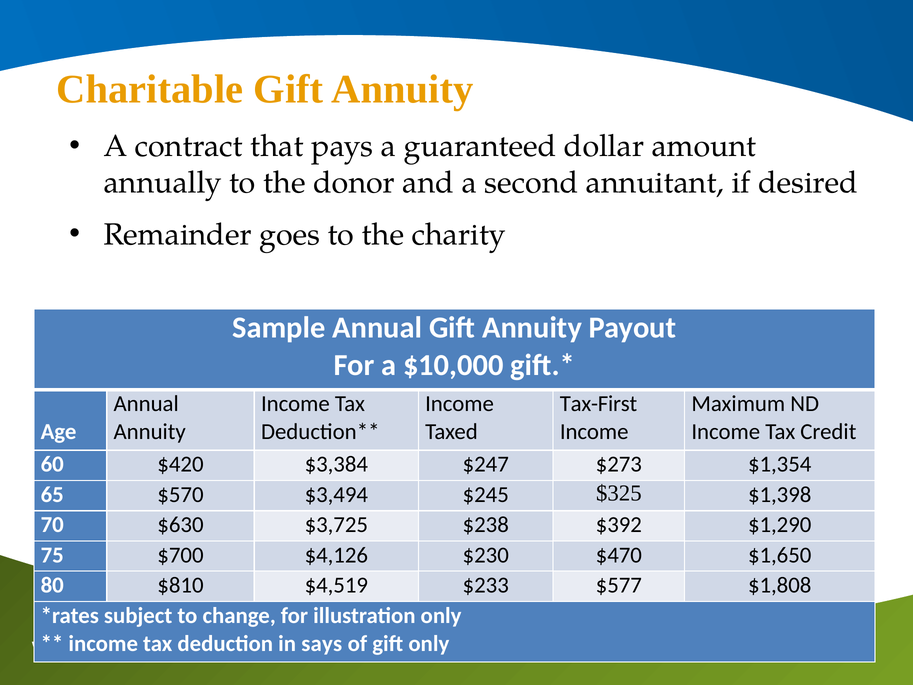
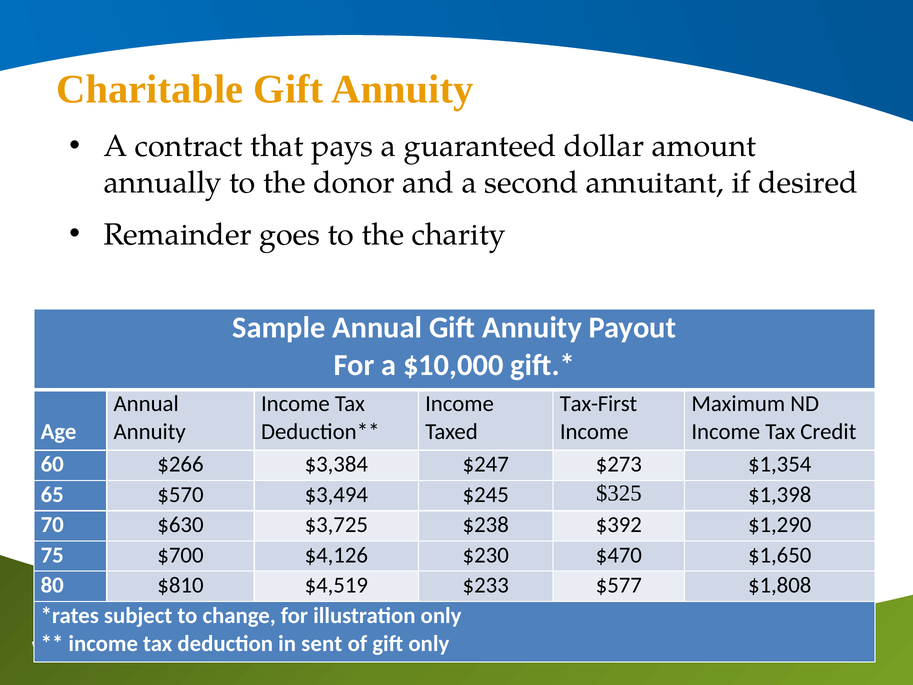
$420: $420 -> $266
says: says -> sent
